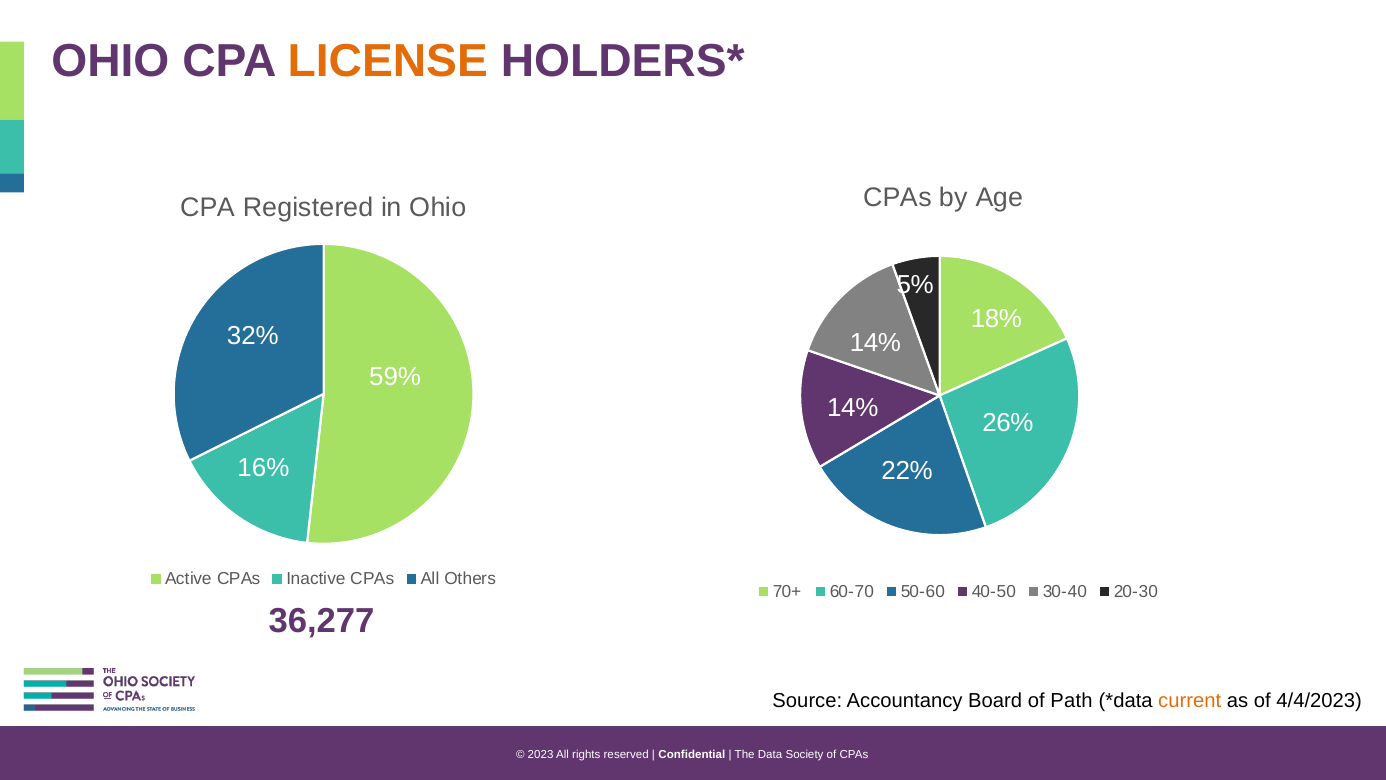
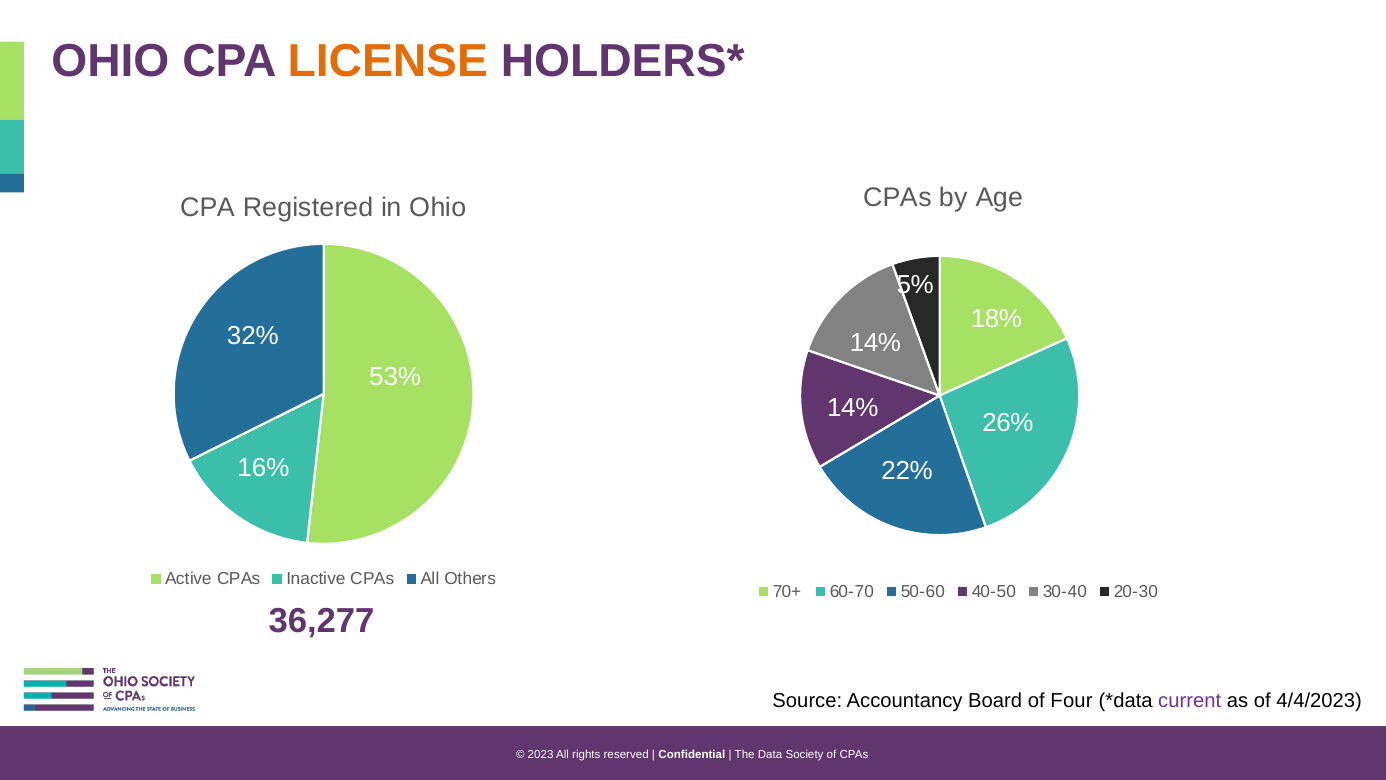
59%: 59% -> 53%
Path: Path -> Four
current colour: orange -> purple
